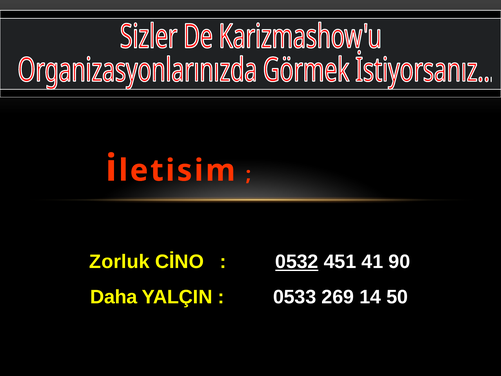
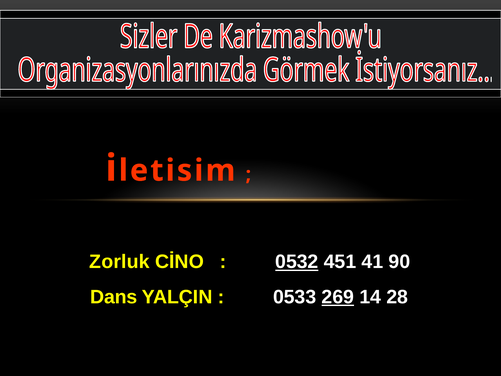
Daha: Daha -> Dans
269 underline: none -> present
50: 50 -> 28
